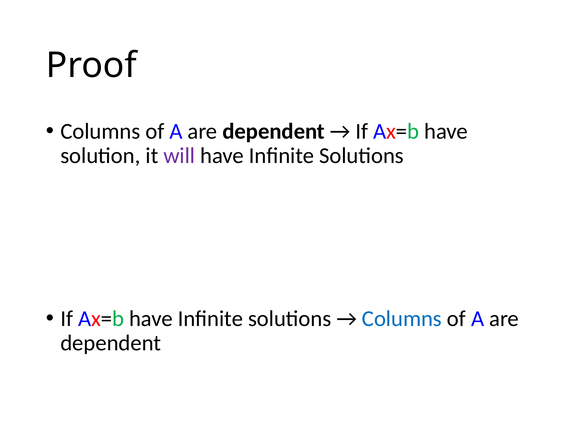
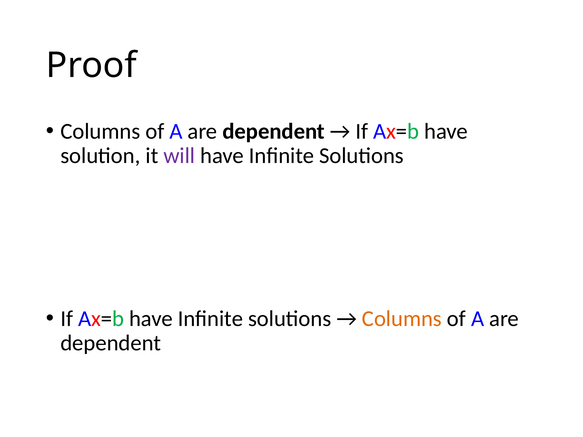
Columns at (402, 319) colour: blue -> orange
